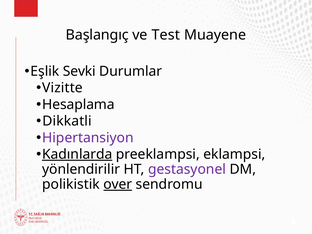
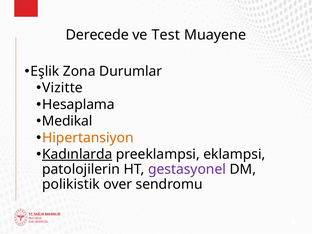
Başlangıç: Başlangıç -> Derecede
Sevki: Sevki -> Zona
Dikkatli: Dikkatli -> Medikal
Hipertansiyon colour: purple -> orange
yönlendirilir: yönlendirilir -> patolojilerin
over underline: present -> none
